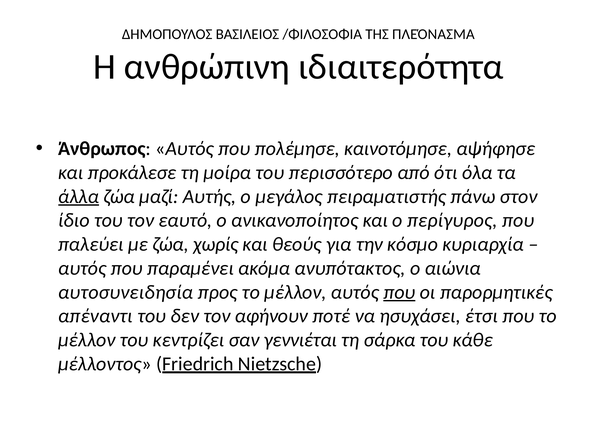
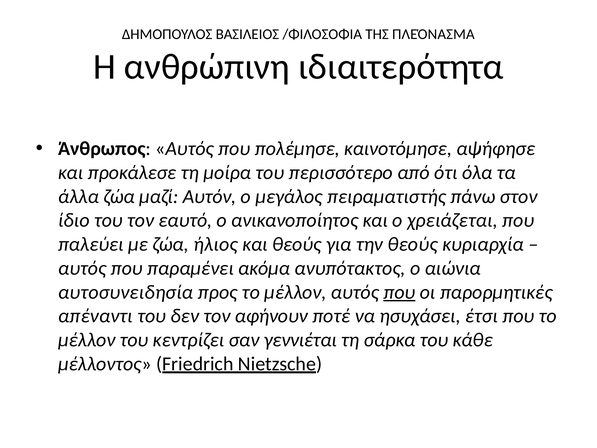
άλλα underline: present -> none
Αυτής: Αυτής -> Αυτόν
περίγυρος: περίγυρος -> χρειάζεται
χωρίς: χωρίς -> ήλιος
την κόσμο: κόσμο -> θεούς
